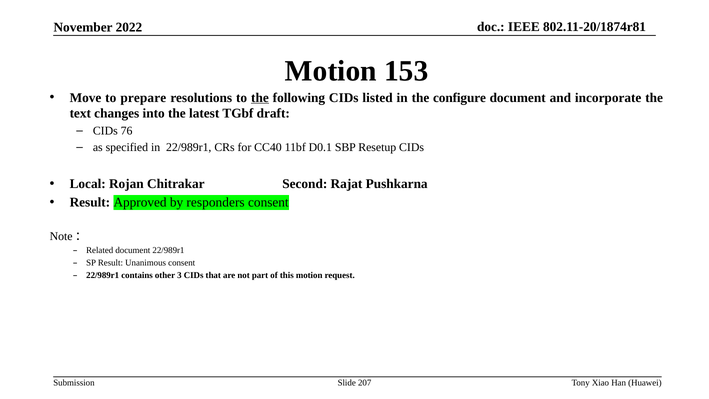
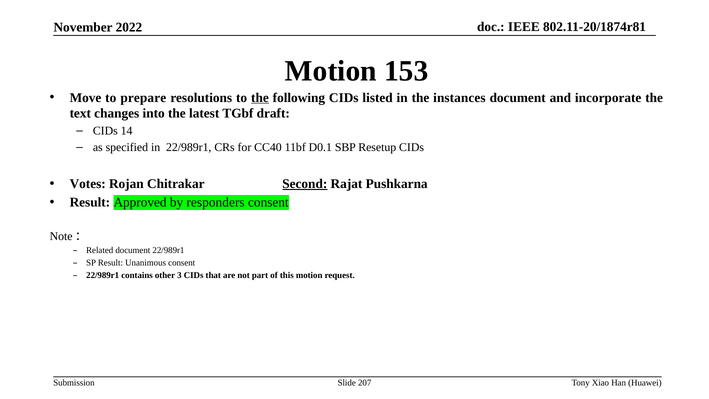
configure: configure -> instances
76: 76 -> 14
Local: Local -> Votes
Second underline: none -> present
